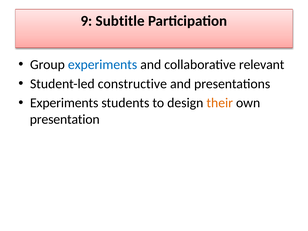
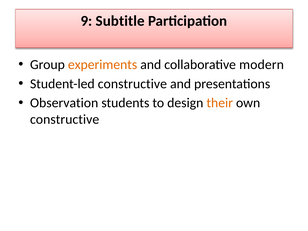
experiments at (103, 65) colour: blue -> orange
relevant: relevant -> modern
Experiments at (64, 103): Experiments -> Observation
presentation at (65, 119): presentation -> constructive
